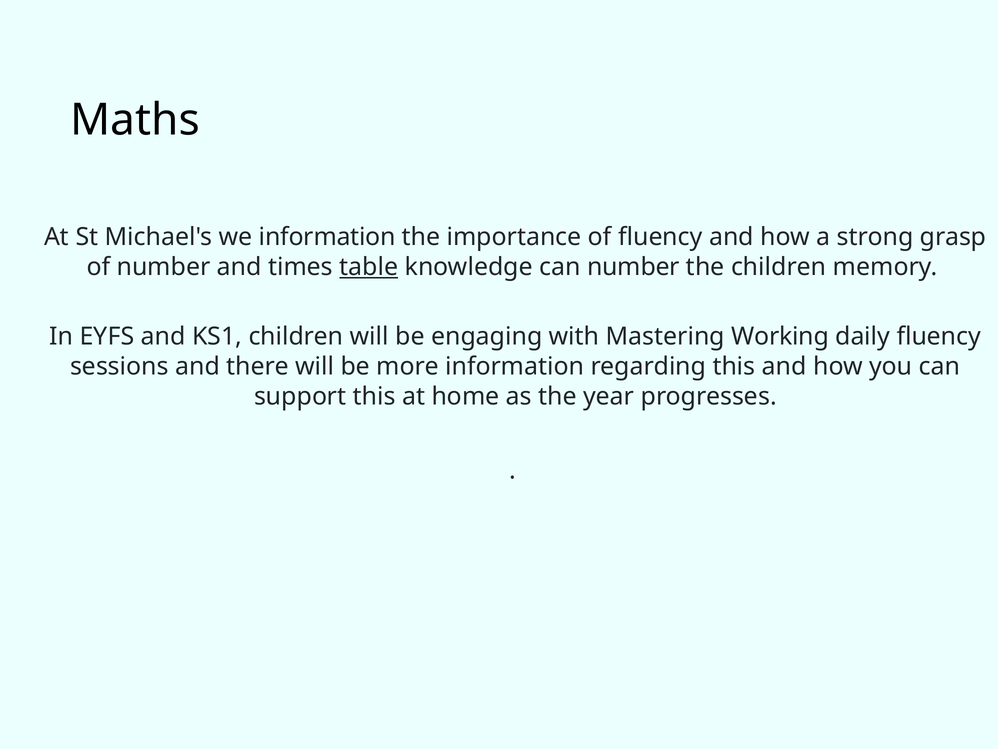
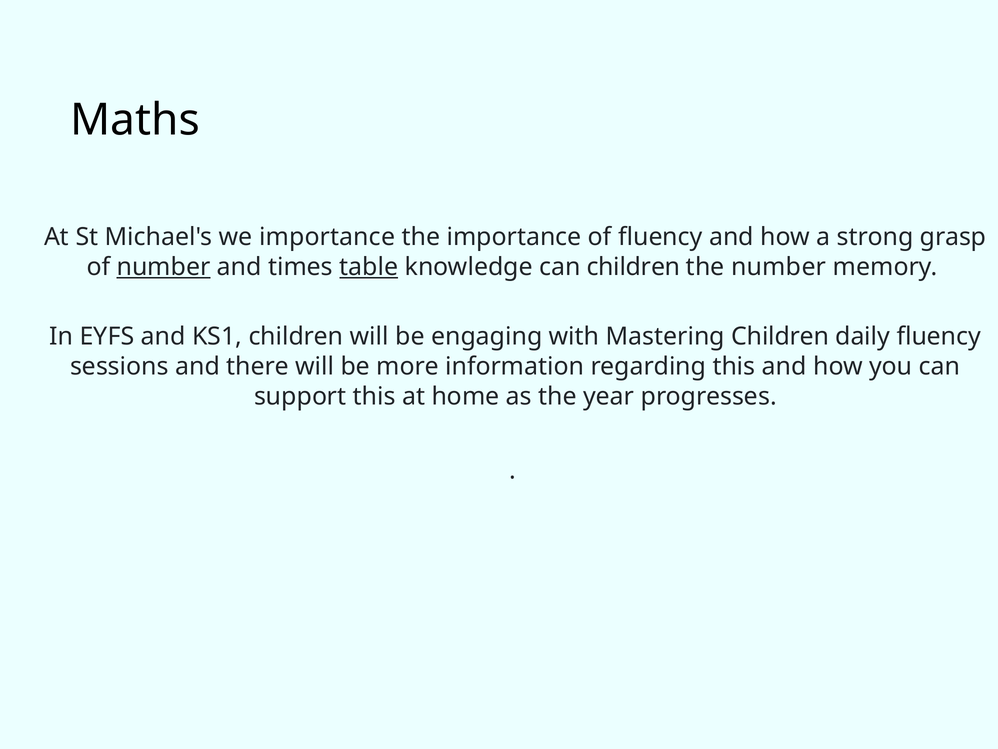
we information: information -> importance
number at (164, 267) underline: none -> present
can number: number -> children
the children: children -> number
Mastering Working: Working -> Children
